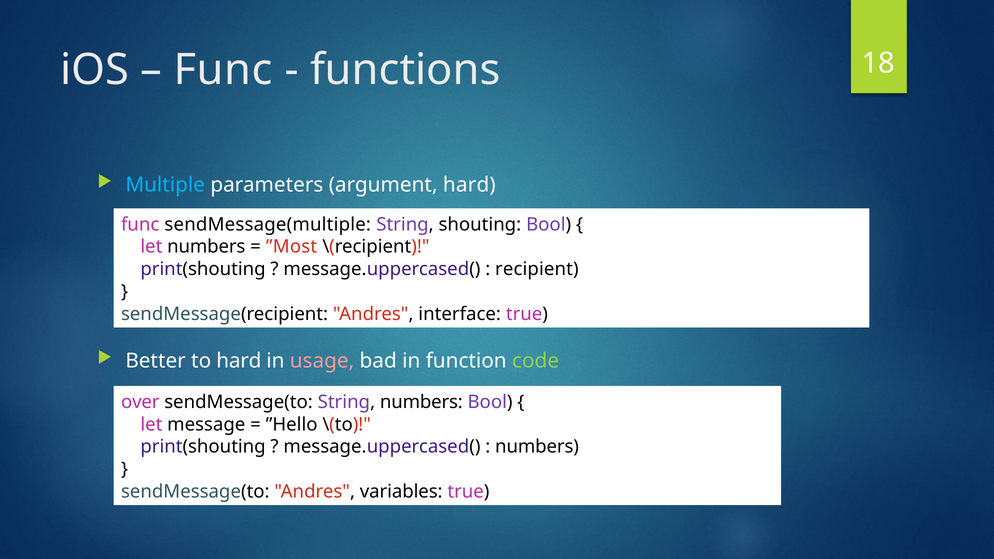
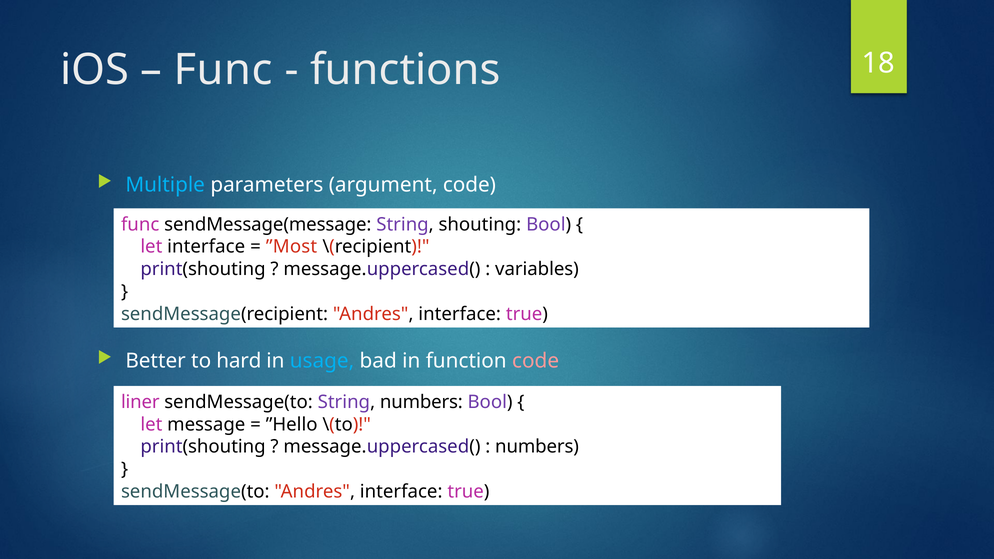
argument hard: hard -> code
sendMessage(multiple: sendMessage(multiple -> sendMessage(message
let numbers: numbers -> interface
recipient: recipient -> variables
usage colour: pink -> light blue
code at (536, 361) colour: light green -> pink
over: over -> liner
sendMessage(to Andres variables: variables -> interface
